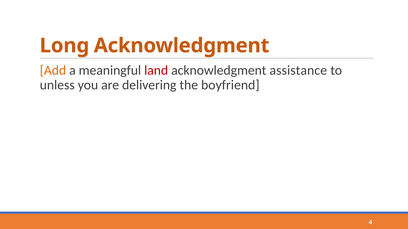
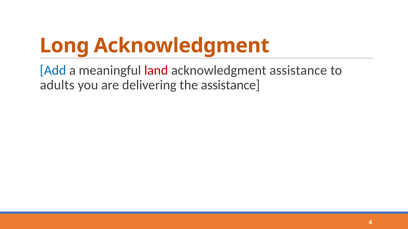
Add colour: orange -> blue
unless: unless -> adults
the boyfriend: boyfriend -> assistance
